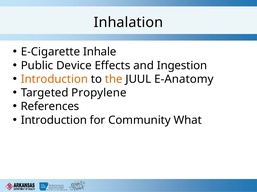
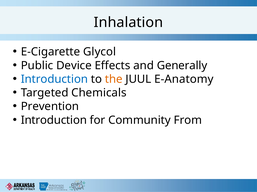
Inhale: Inhale -> Glycol
Ingestion: Ingestion -> Generally
Introduction at (54, 79) colour: orange -> blue
Propylene: Propylene -> Chemicals
References: References -> Prevention
What: What -> From
